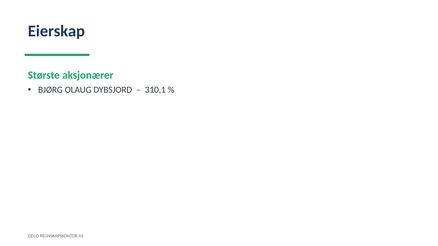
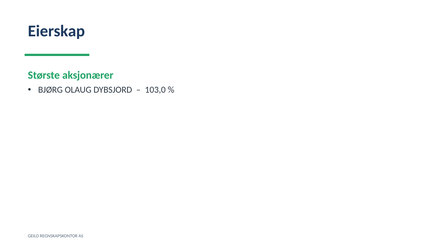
310,1: 310,1 -> 103,0
